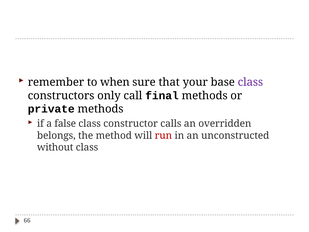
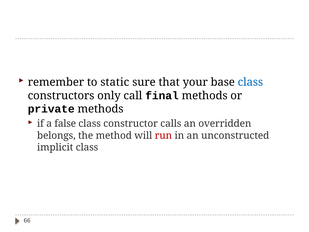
when: when -> static
class at (250, 82) colour: purple -> blue
without: without -> implicit
